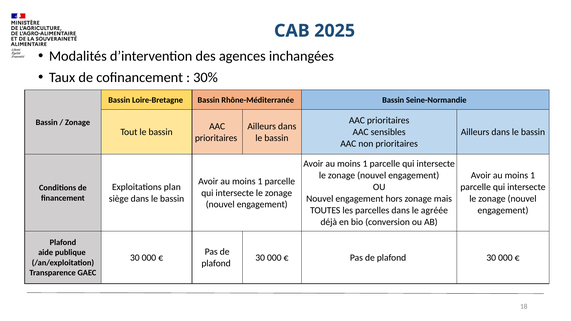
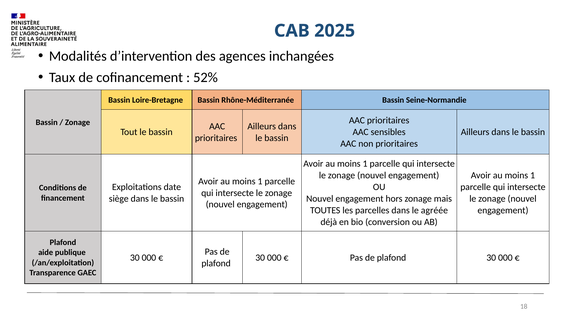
30%: 30% -> 52%
plan: plan -> date
